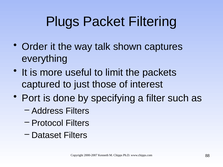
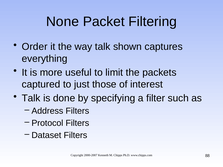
Plugs: Plugs -> None
Port at (31, 98): Port -> Talk
